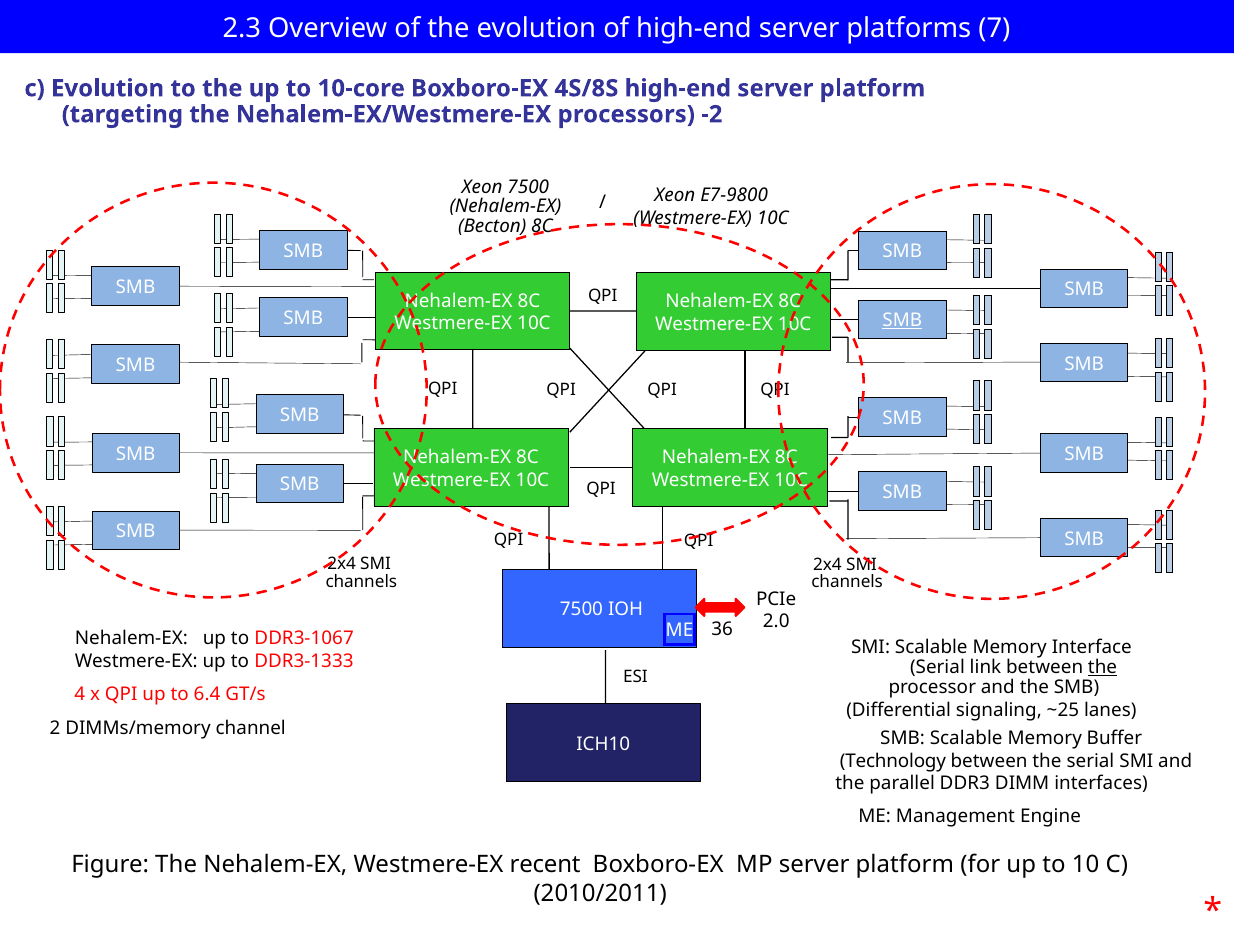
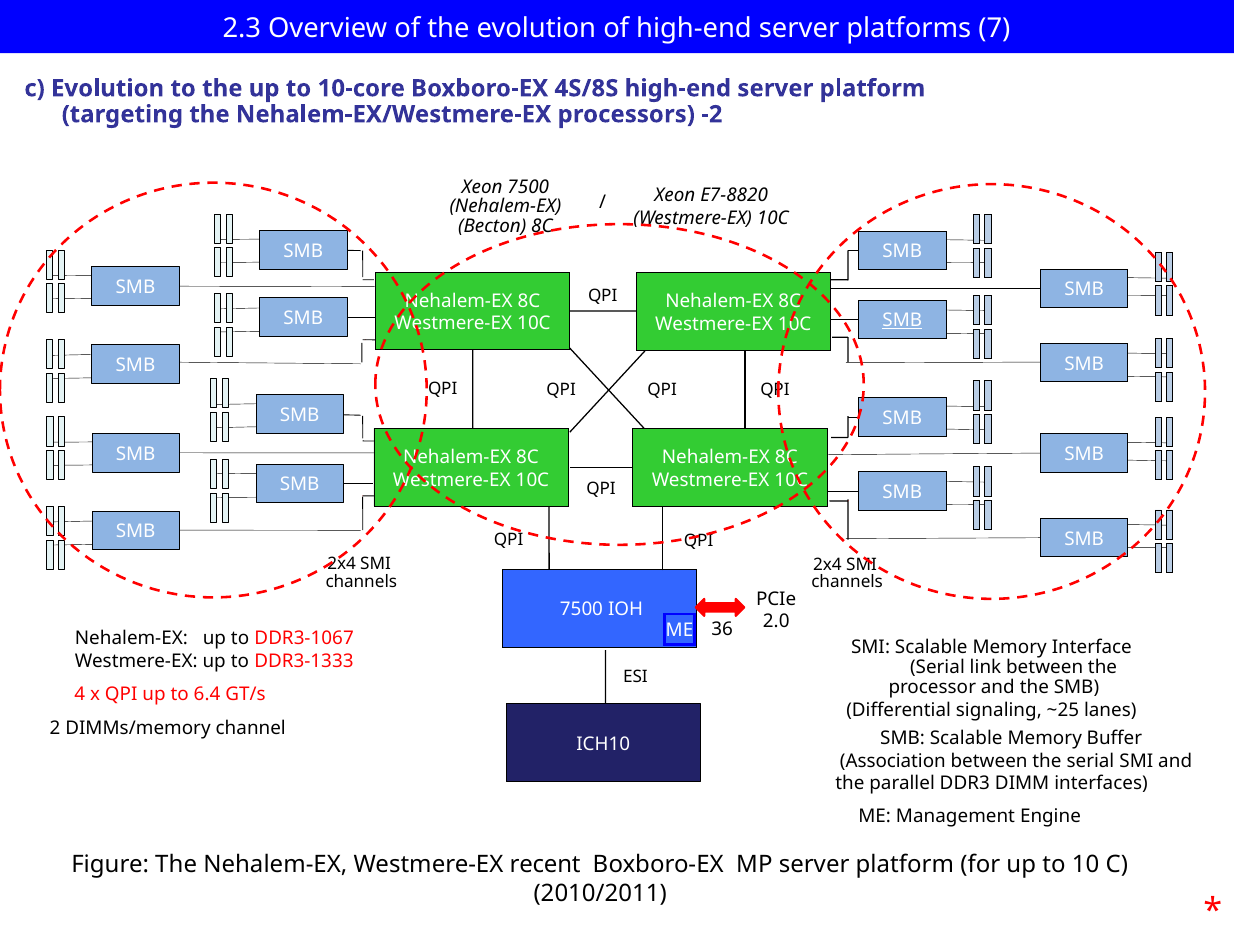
E7-9800: E7-9800 -> E7-8820
the at (1103, 667) underline: present -> none
Technology: Technology -> Association
